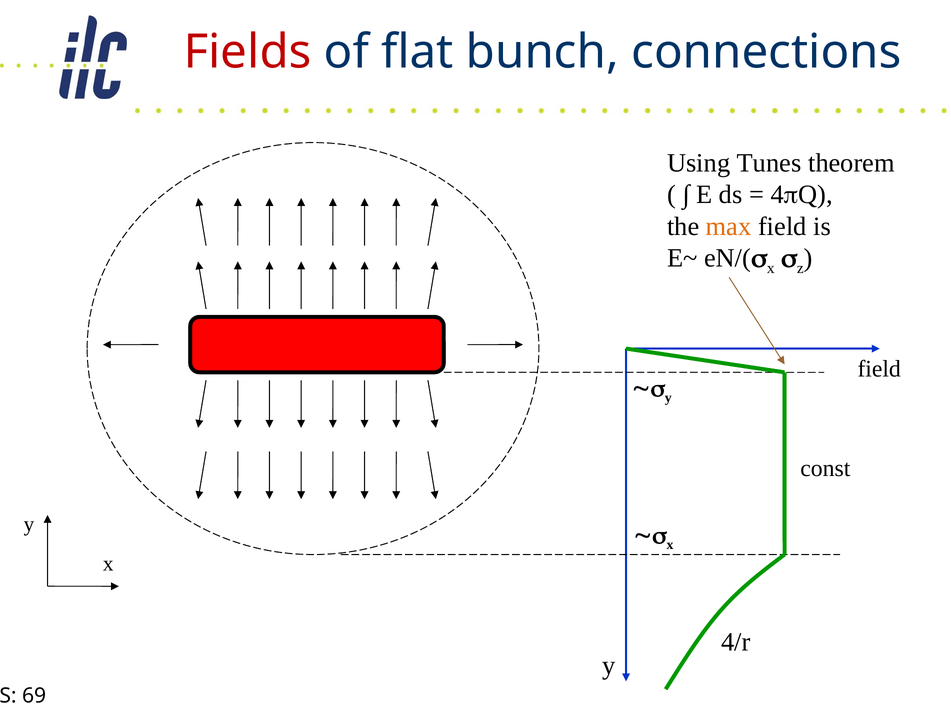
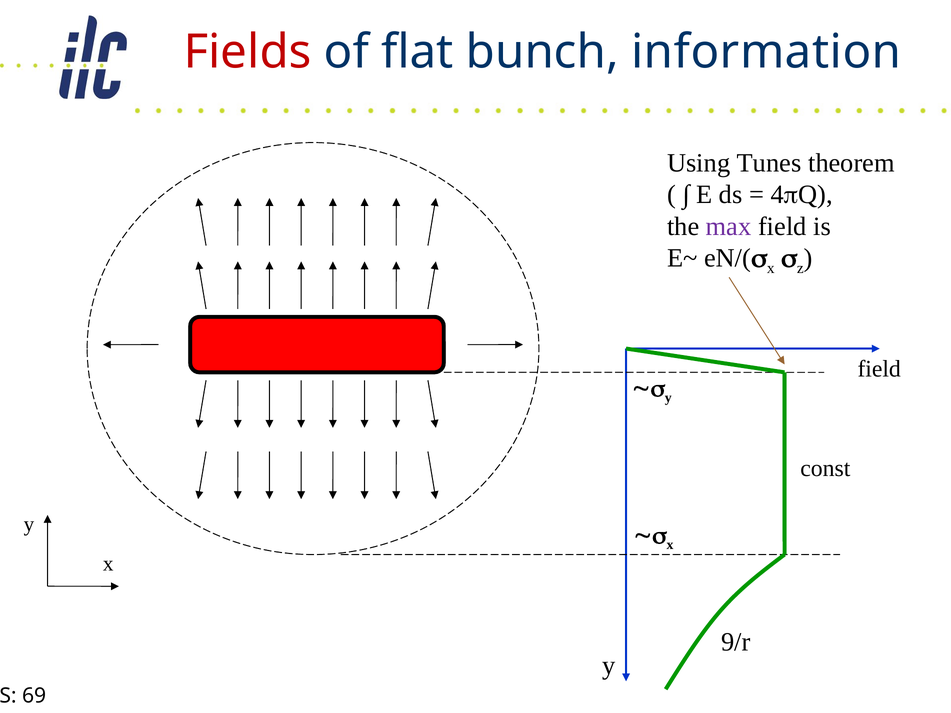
connections: connections -> information
max colour: orange -> purple
4/r: 4/r -> 9/r
